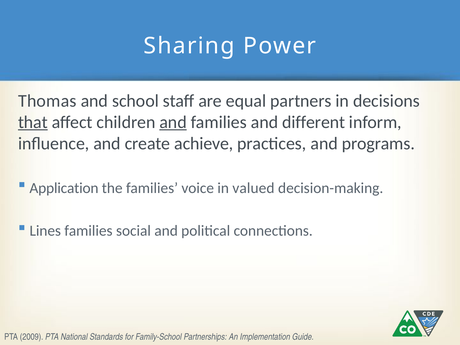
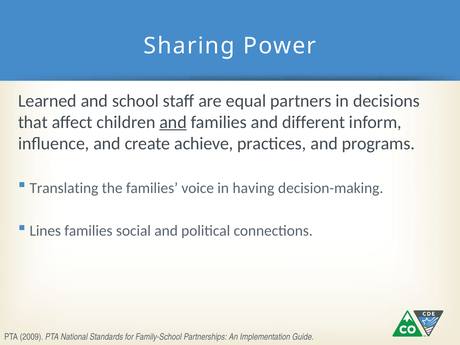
Thomas: Thomas -> Learned
that underline: present -> none
Application: Application -> Translating
valued: valued -> having
